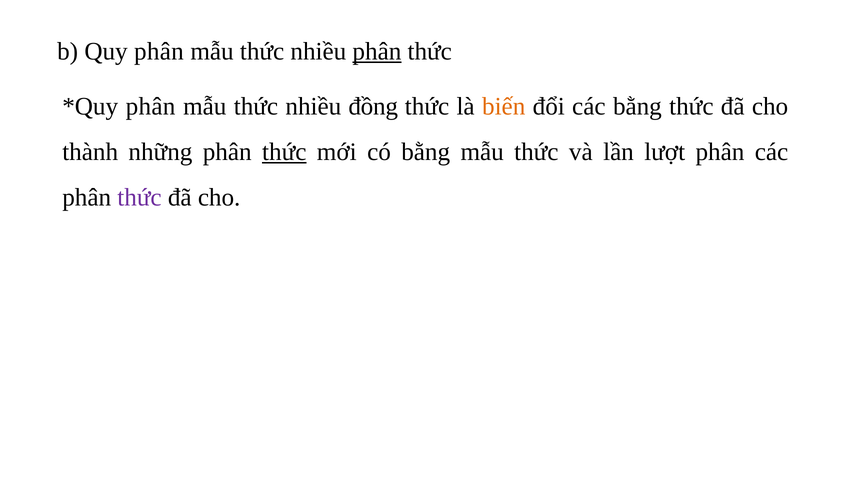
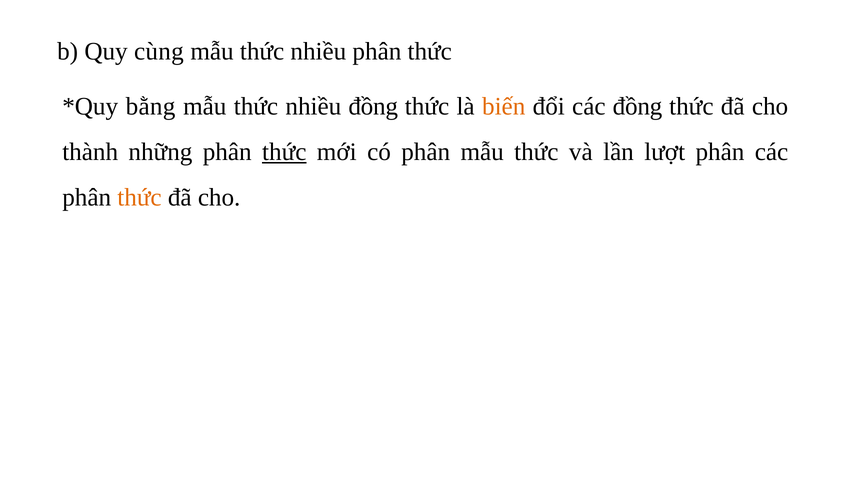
Quy phân: phân -> cùng
phân at (377, 51) underline: present -> none
phân at (151, 106): phân -> bằng
các bằng: bằng -> đồng
có bằng: bằng -> phân
thức at (140, 197) colour: purple -> orange
